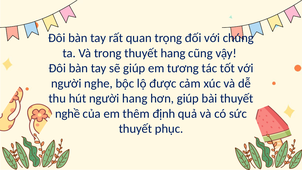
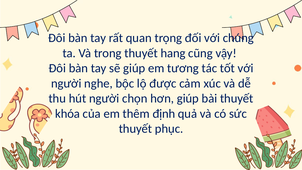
người hang: hang -> chọn
nghề: nghề -> khóa
